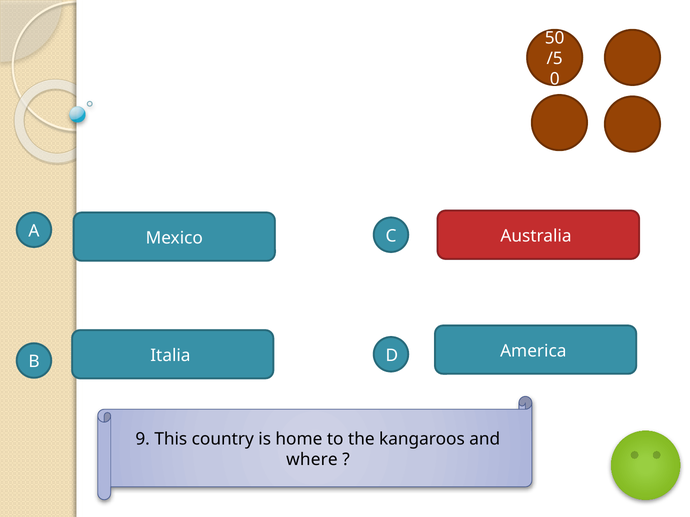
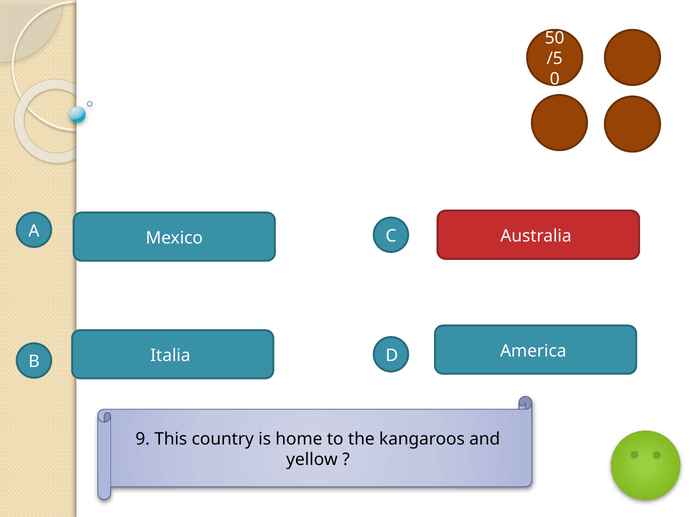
where: where -> yellow
